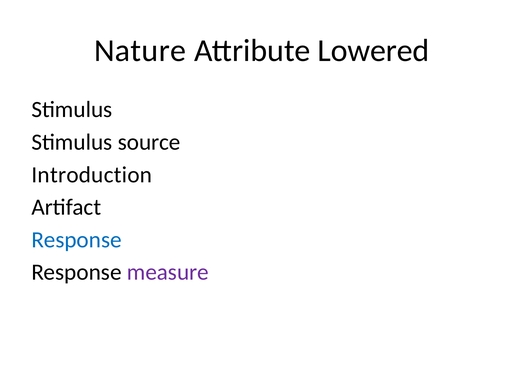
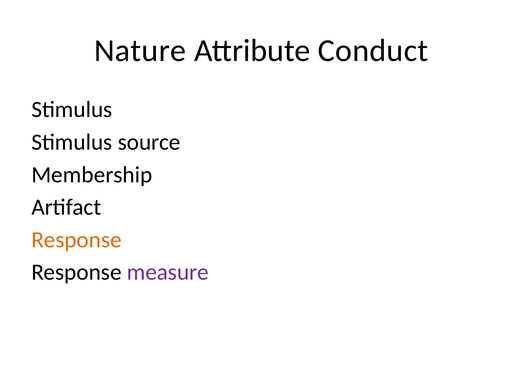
Lowered: Lowered -> Conduct
Introduction: Introduction -> Membership
Response at (77, 240) colour: blue -> orange
